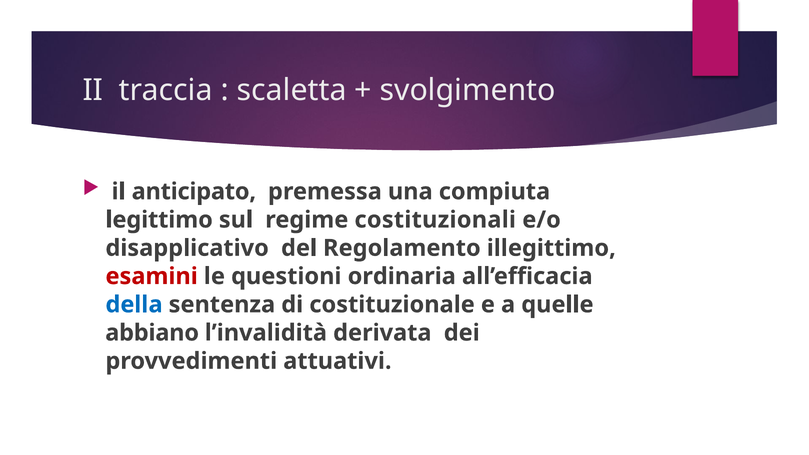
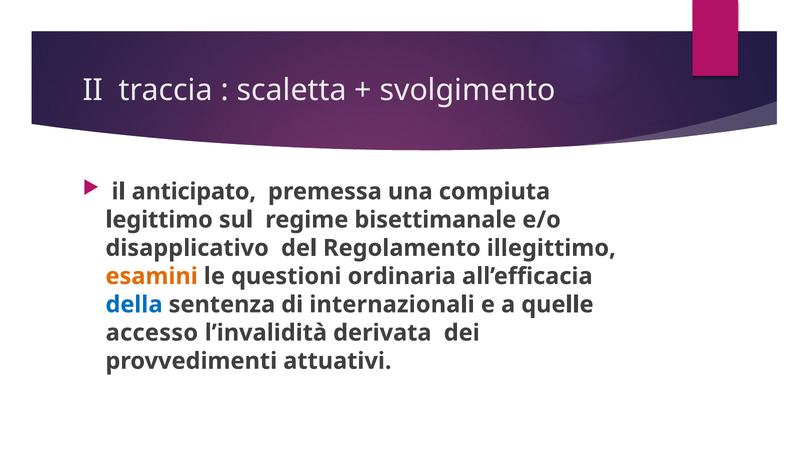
costituzionali: costituzionali -> bisettimanale
esamini colour: red -> orange
costituzionale: costituzionale -> internazionali
abbiano: abbiano -> accesso
